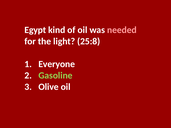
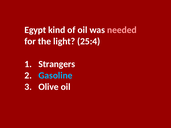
25:8: 25:8 -> 25:4
Everyone: Everyone -> Strangers
Gasoline colour: light green -> light blue
